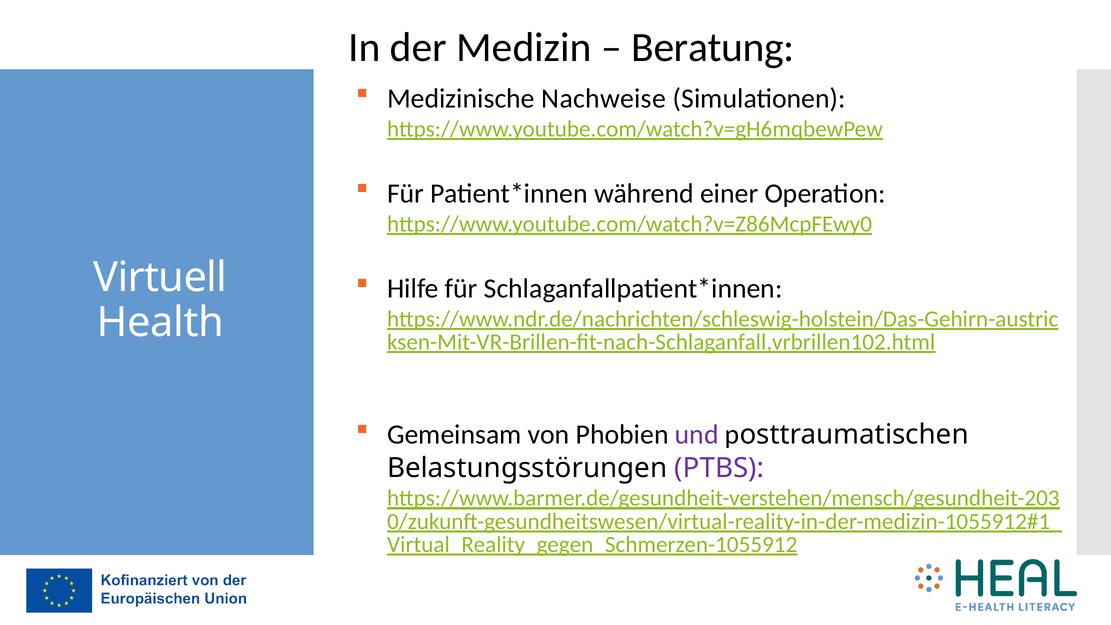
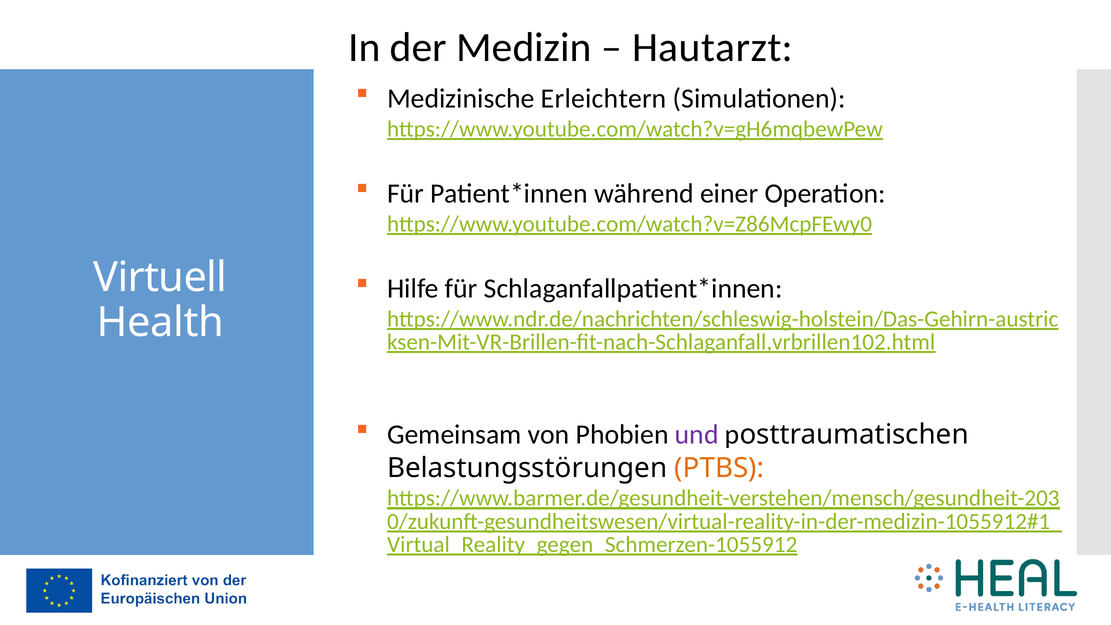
Beratung: Beratung -> Hautarzt
Nachweise: Nachweise -> Erleichtern
PTBS colour: purple -> orange
